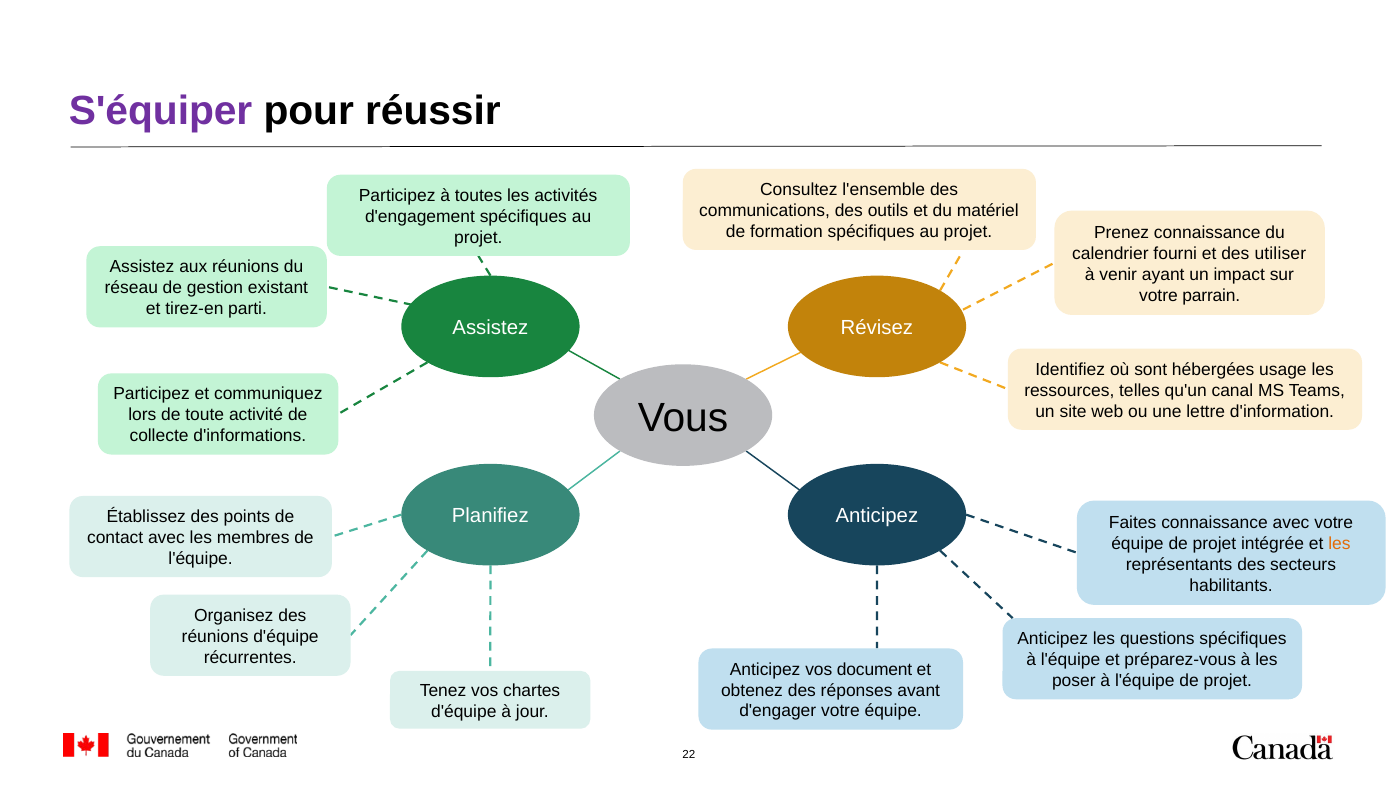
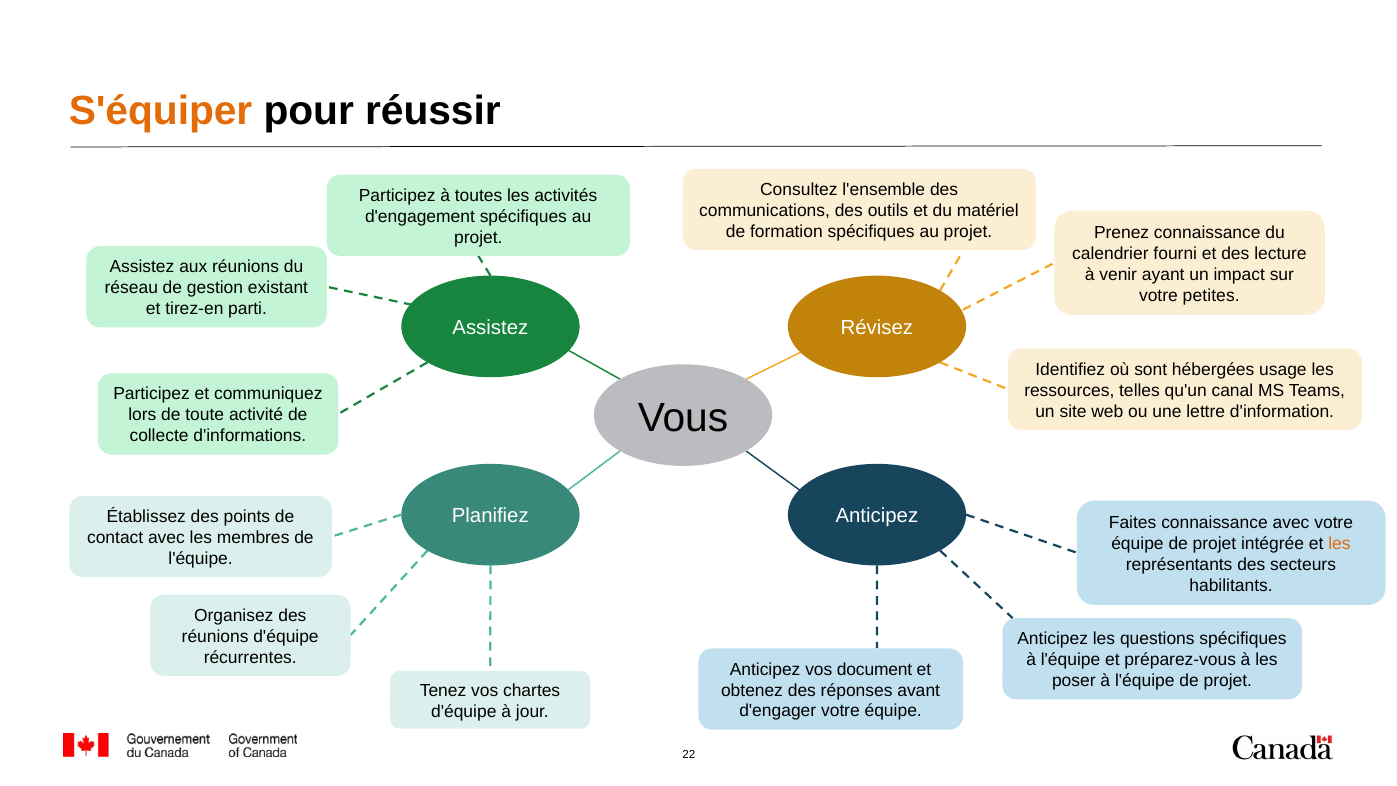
S'équiper colour: purple -> orange
utiliser: utiliser -> lecture
parrain: parrain -> petites
